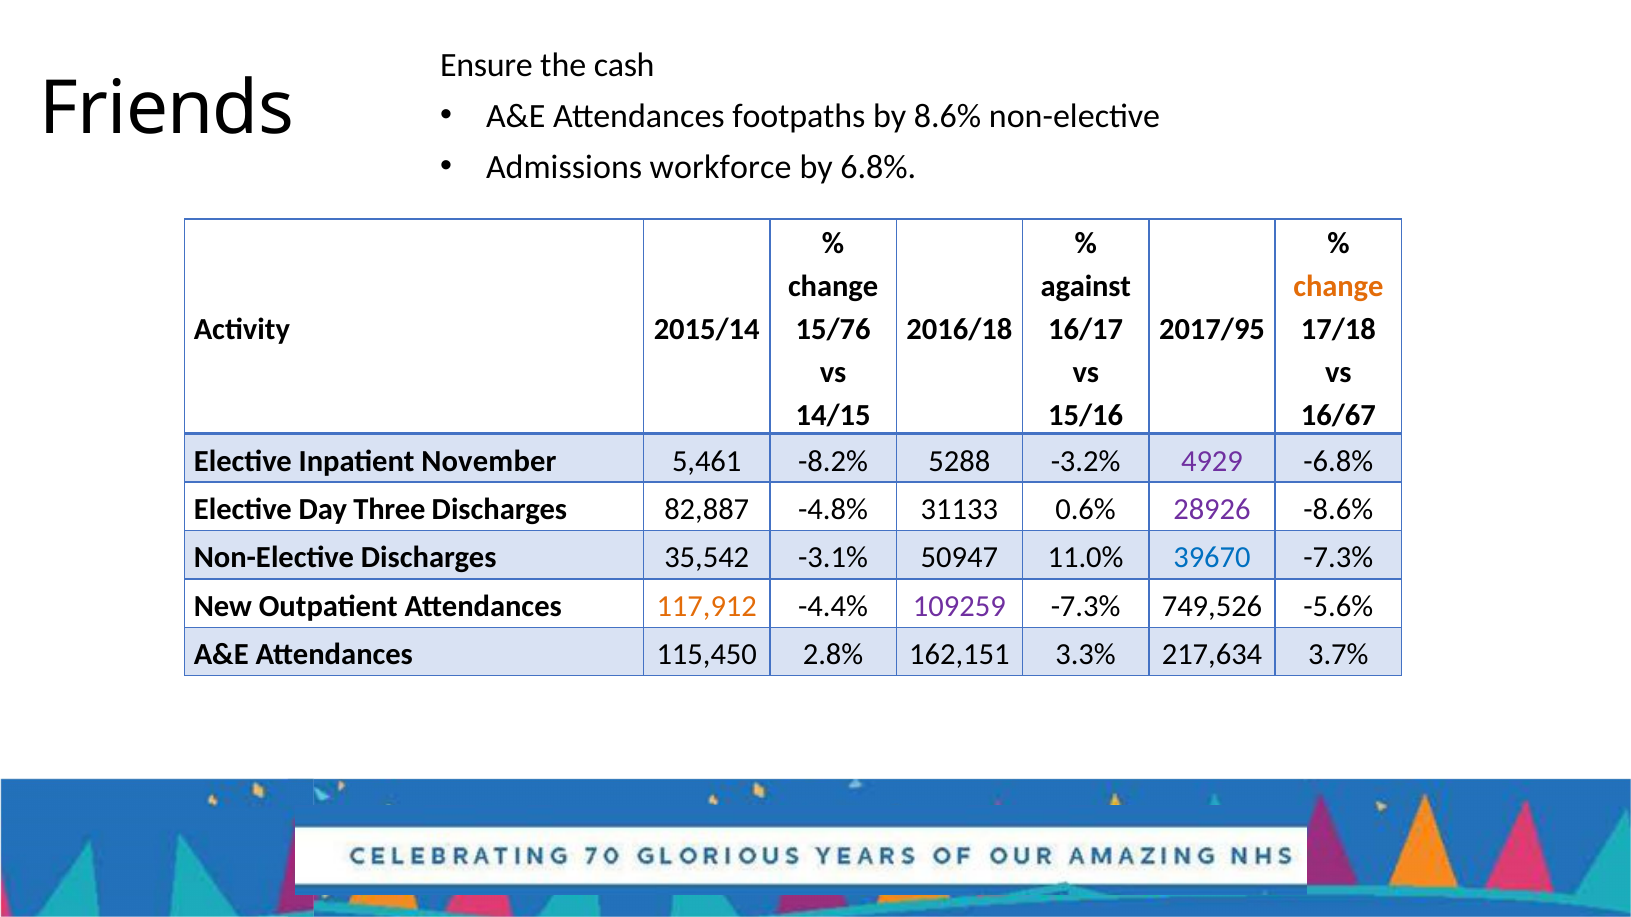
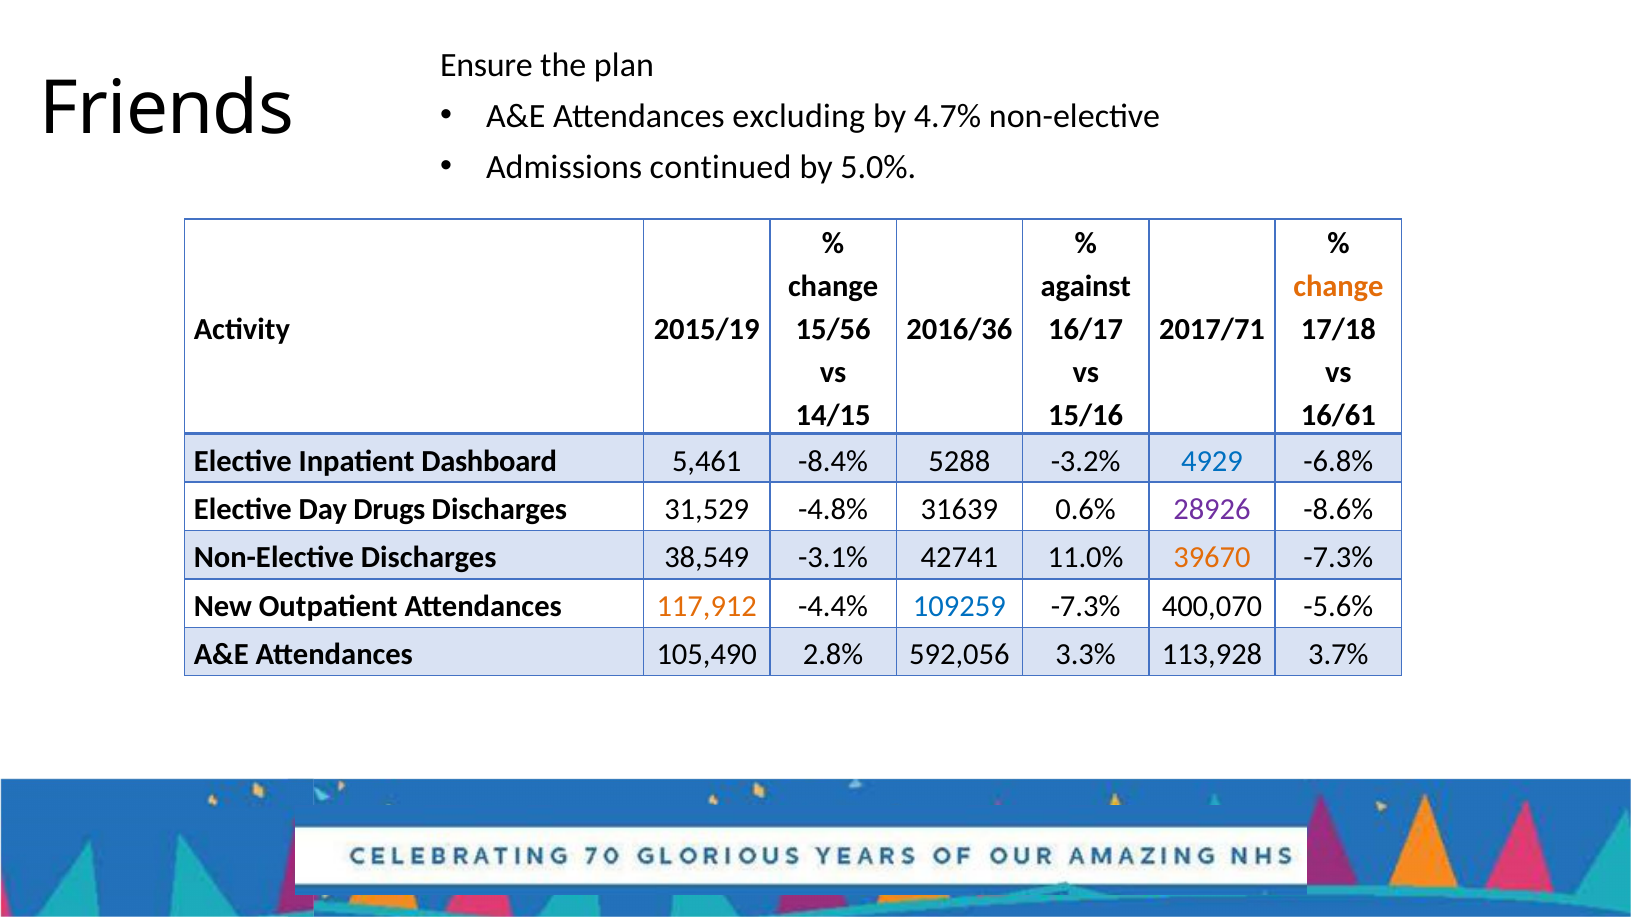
cash: cash -> plan
footpaths: footpaths -> excluding
8.6%: 8.6% -> 4.7%
workforce: workforce -> continued
6.8%: 6.8% -> 5.0%
2015/14: 2015/14 -> 2015/19
15/76: 15/76 -> 15/56
2016/18: 2016/18 -> 2016/36
2017/95: 2017/95 -> 2017/71
16/67: 16/67 -> 16/61
November: November -> Dashboard
-8.2%: -8.2% -> -8.4%
4929 colour: purple -> blue
Three: Three -> Drugs
82,887: 82,887 -> 31,529
31133: 31133 -> 31639
35,542: 35,542 -> 38,549
50947: 50947 -> 42741
39670 colour: blue -> orange
109259 colour: purple -> blue
749,526: 749,526 -> 400,070
115,450: 115,450 -> 105,490
162,151: 162,151 -> 592,056
217,634: 217,634 -> 113,928
